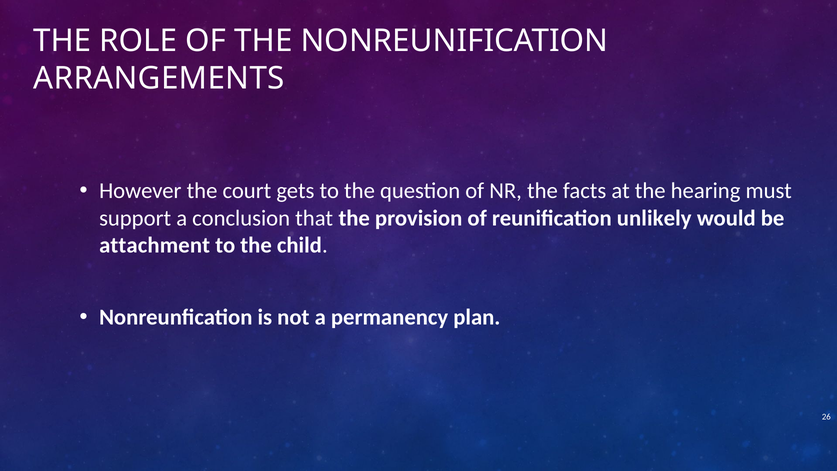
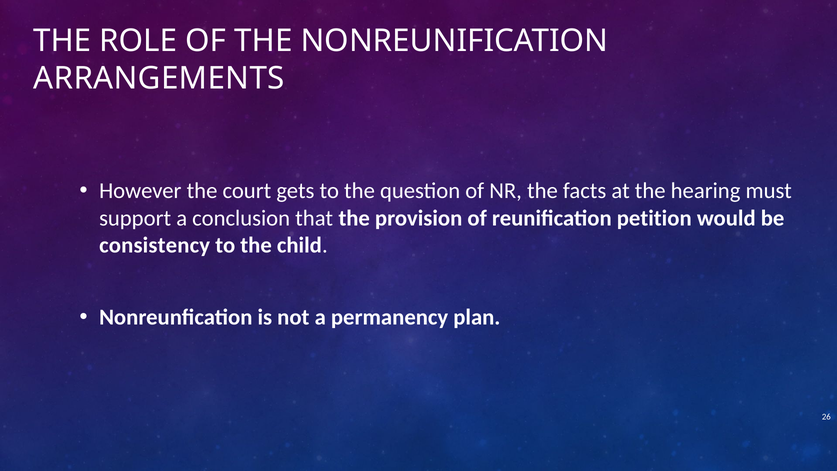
unlikely: unlikely -> petition
attachment: attachment -> consistency
